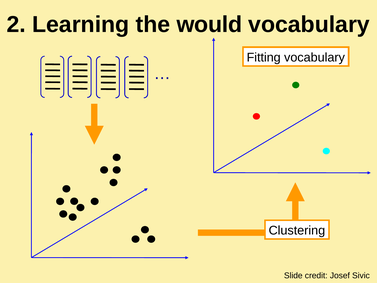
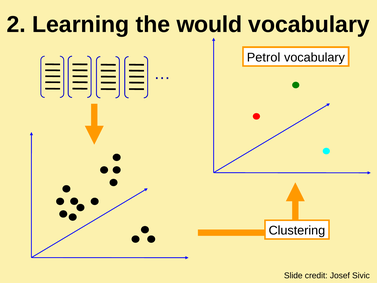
Fitting: Fitting -> Petrol
